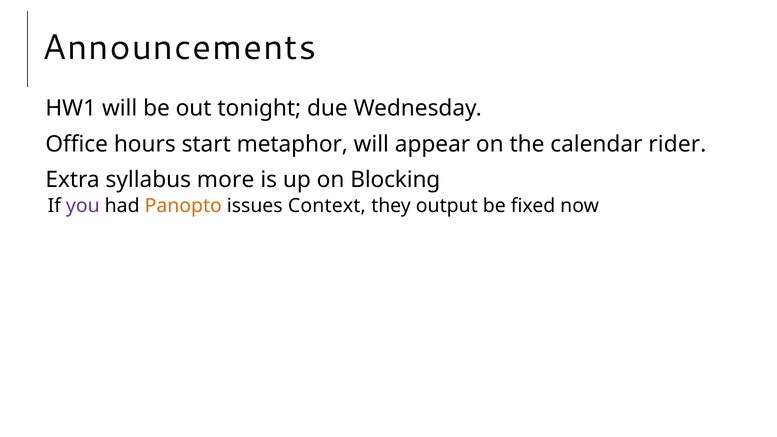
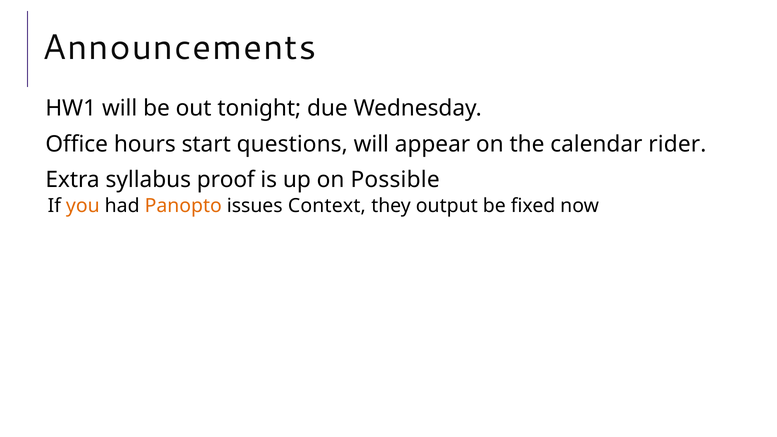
metaphor: metaphor -> questions
more: more -> proof
Blocking: Blocking -> Possible
you colour: purple -> orange
